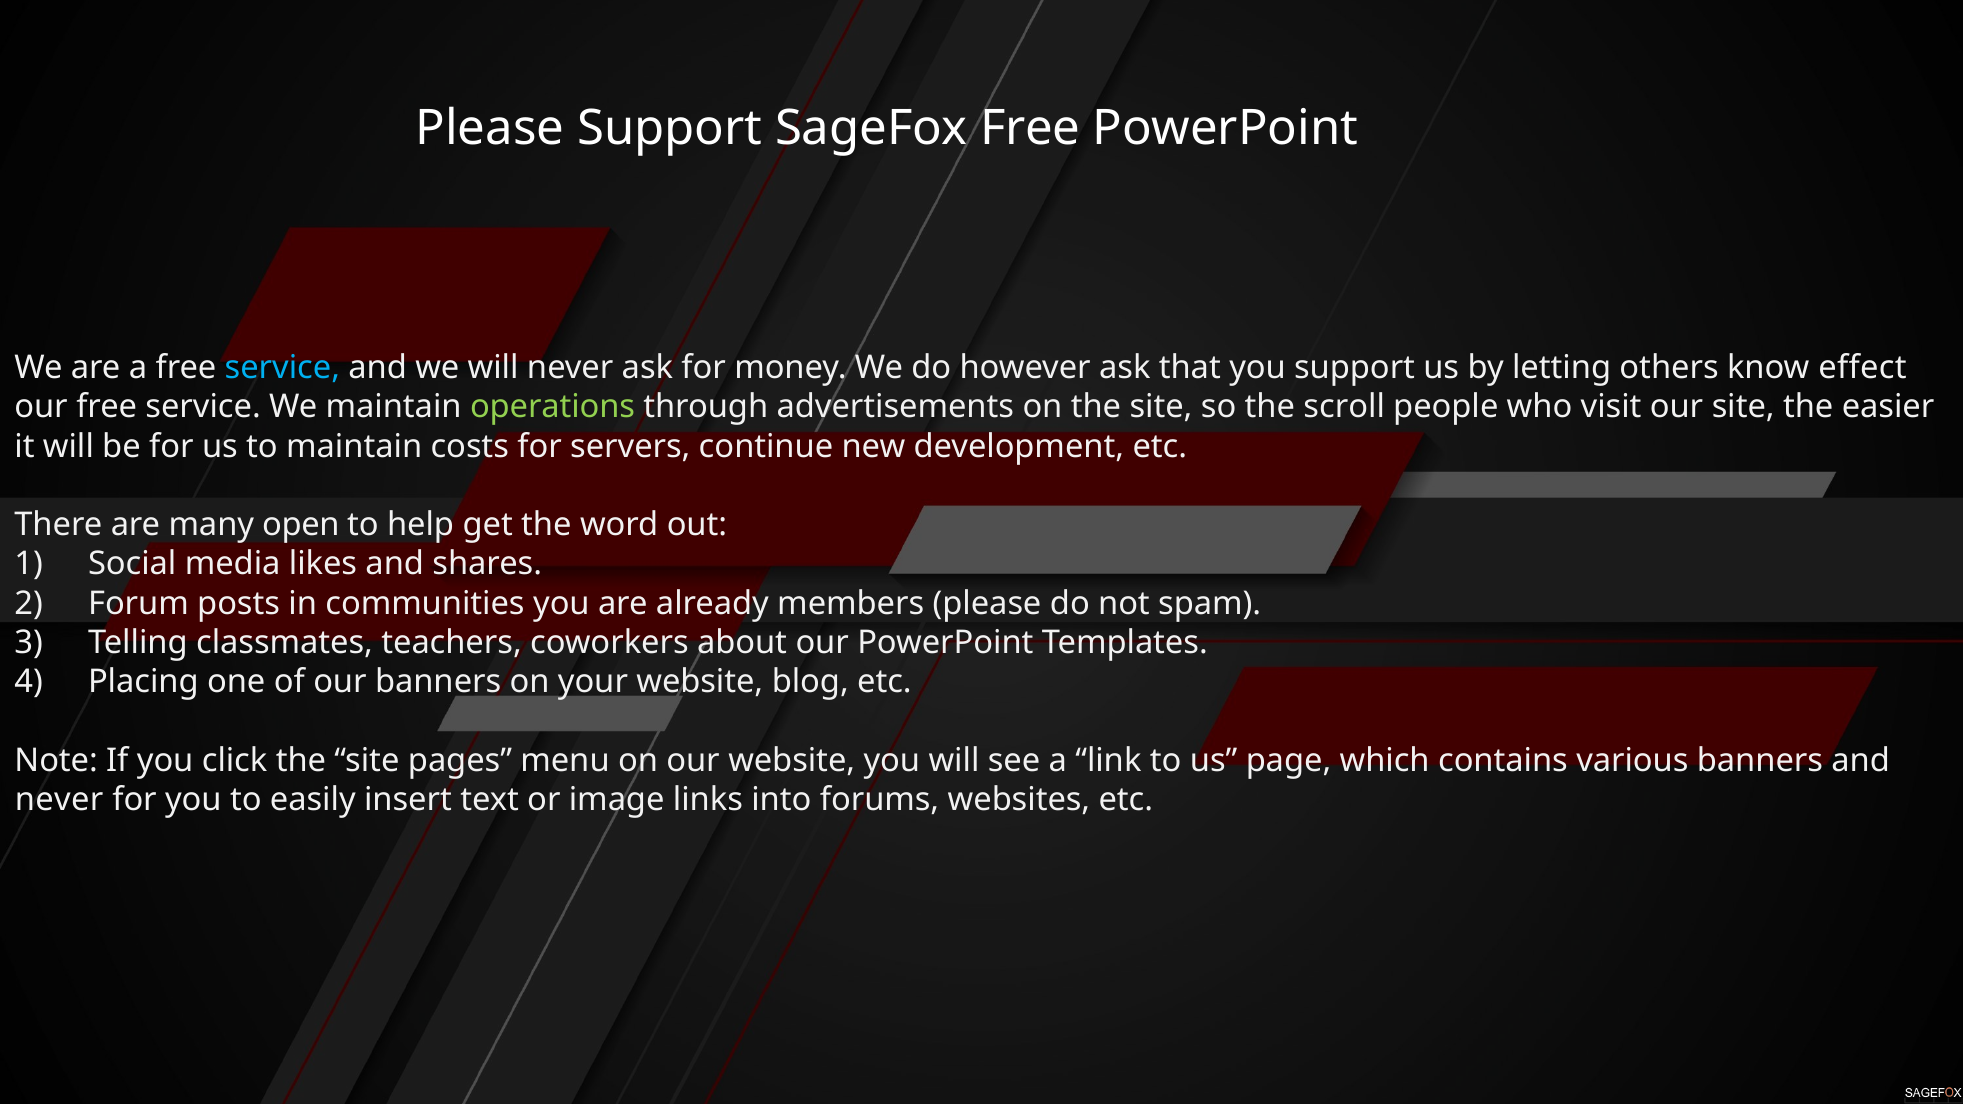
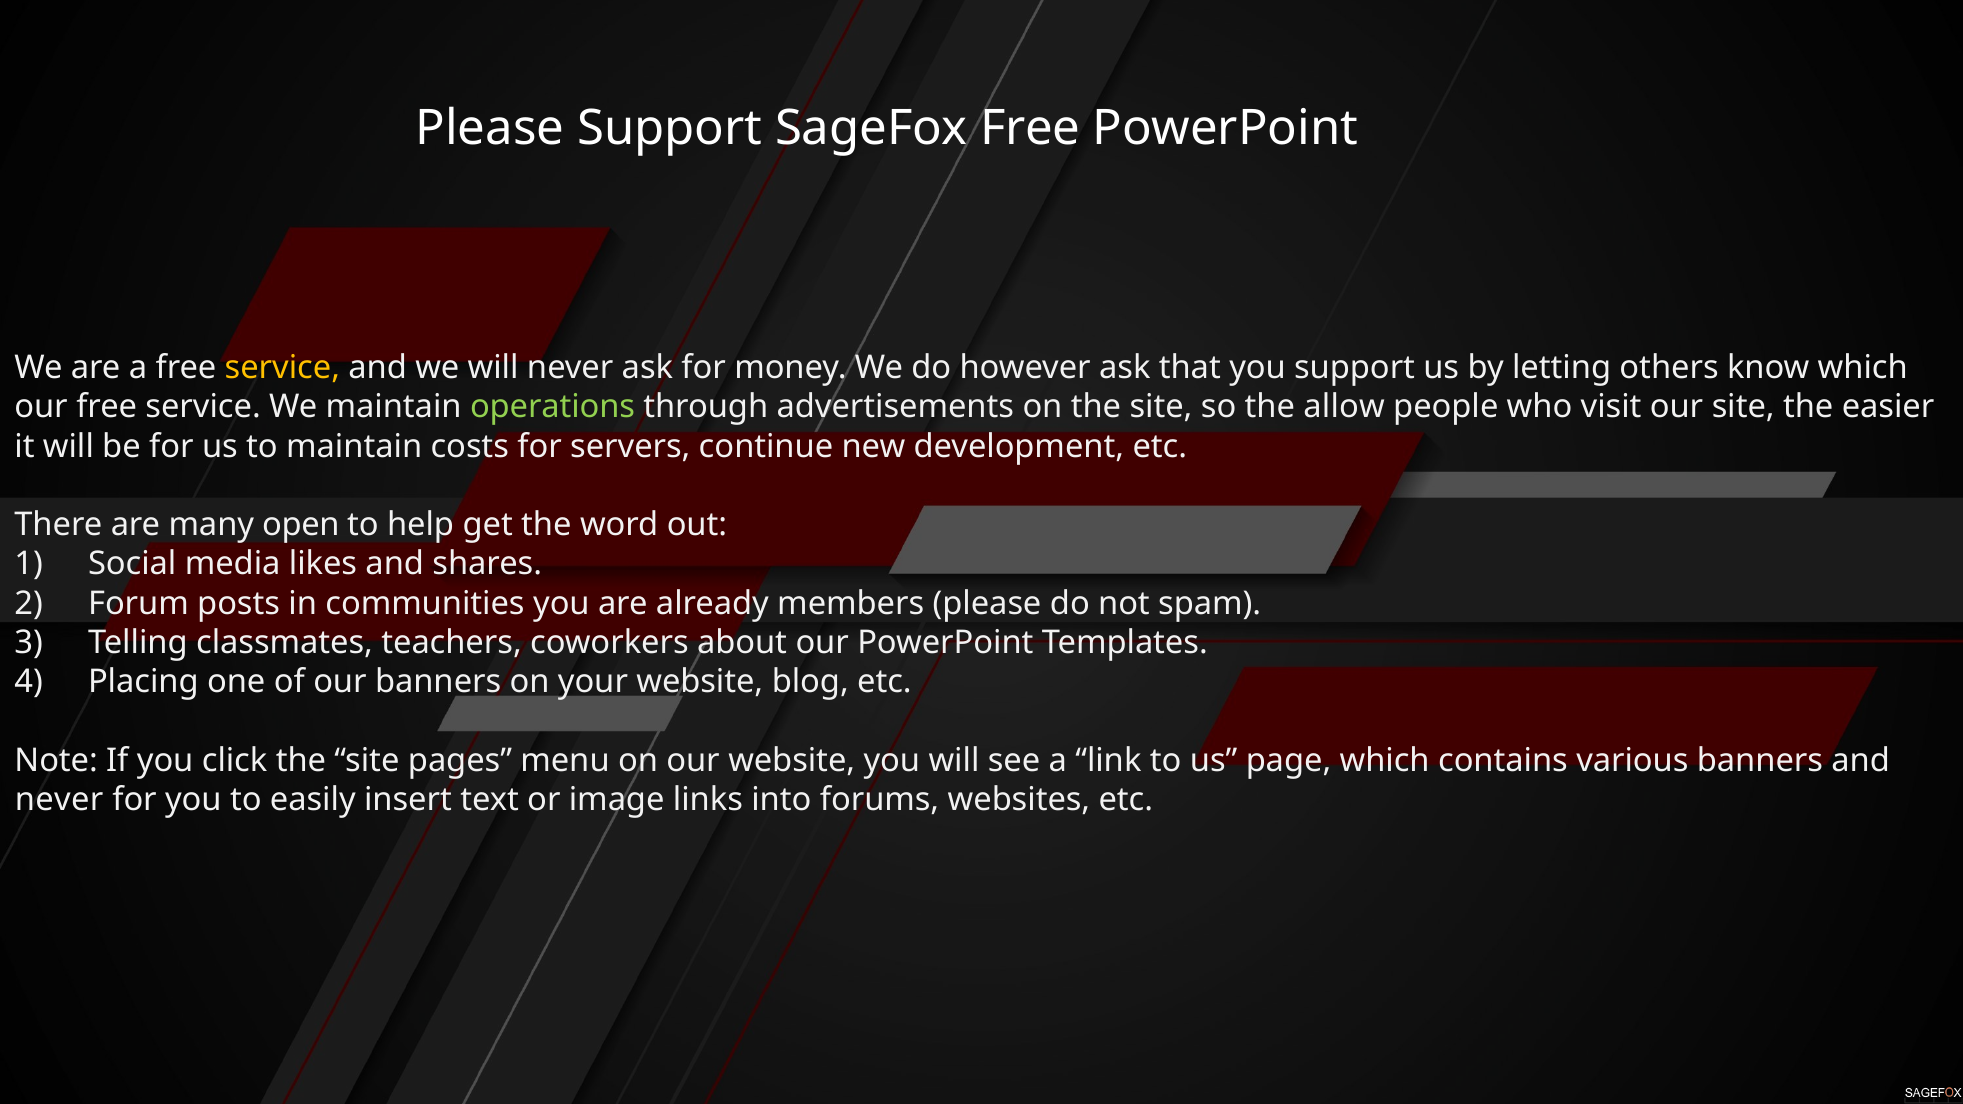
service at (282, 368) colour: light blue -> yellow
know effect: effect -> which
scroll: scroll -> allow
